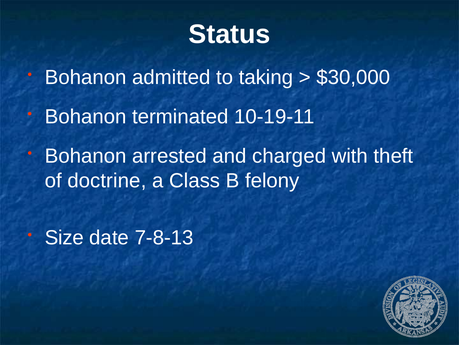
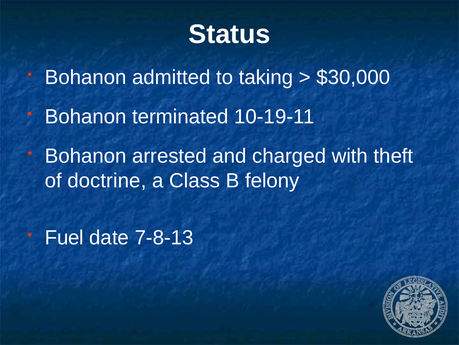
Size: Size -> Fuel
